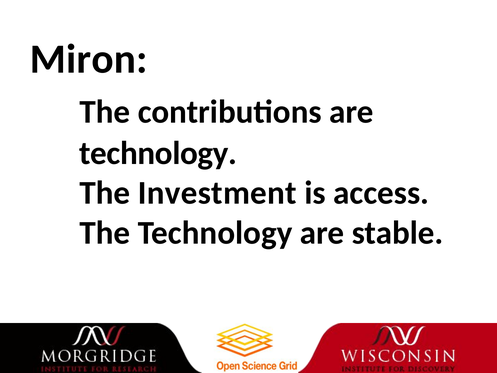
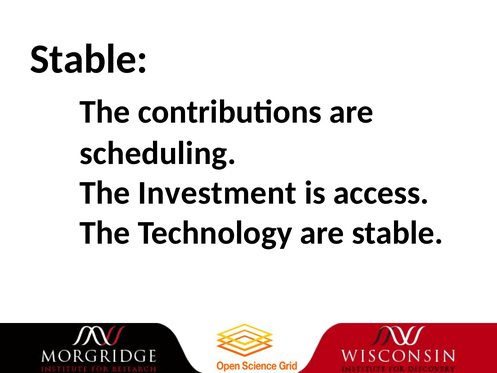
Miron at (89, 59): Miron -> Stable
technology at (158, 153): technology -> scheduling
